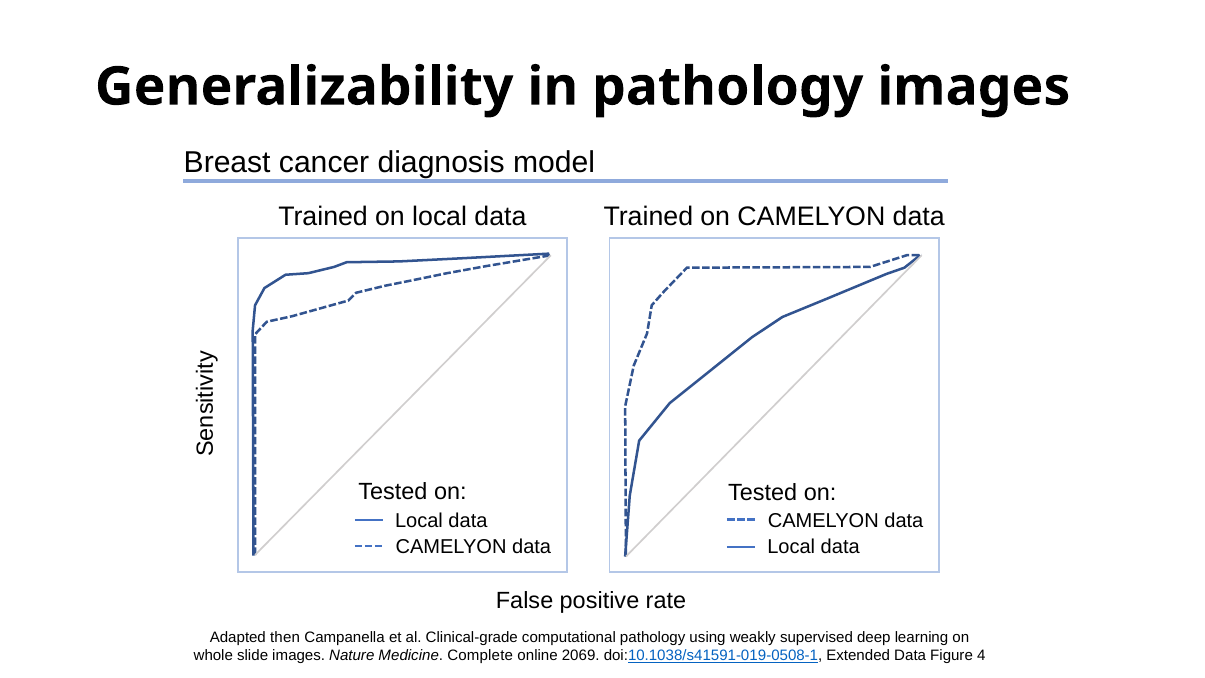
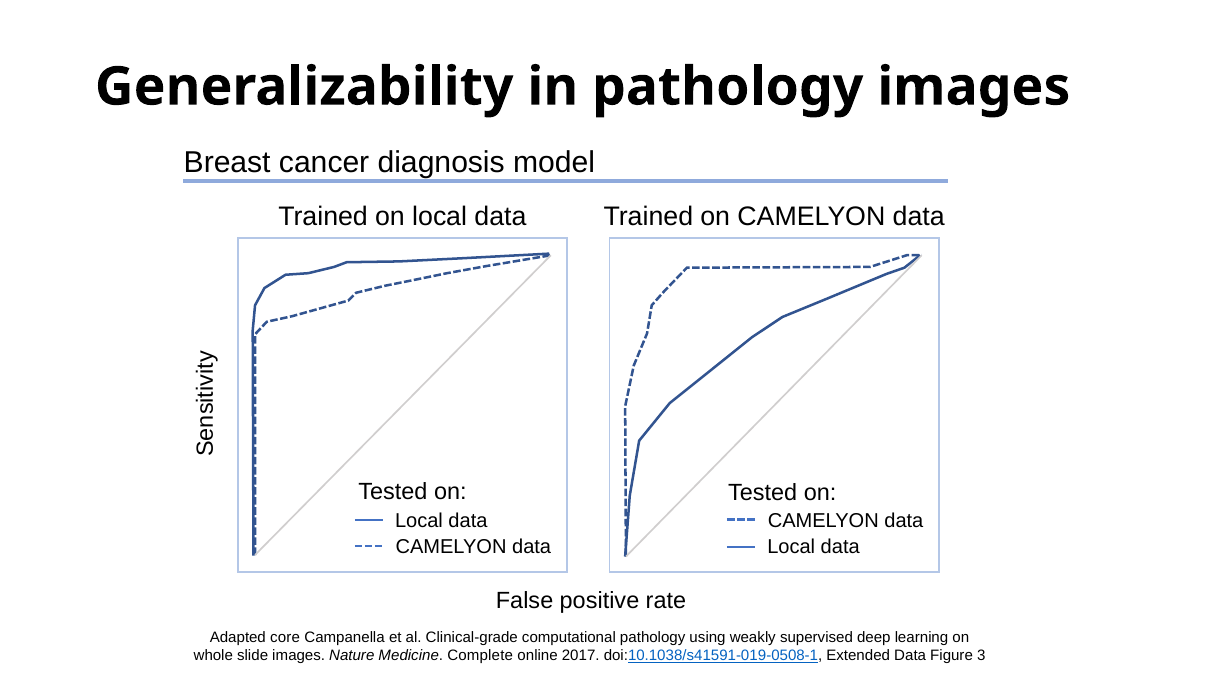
then: then -> core
2069: 2069 -> 2017
4: 4 -> 3
